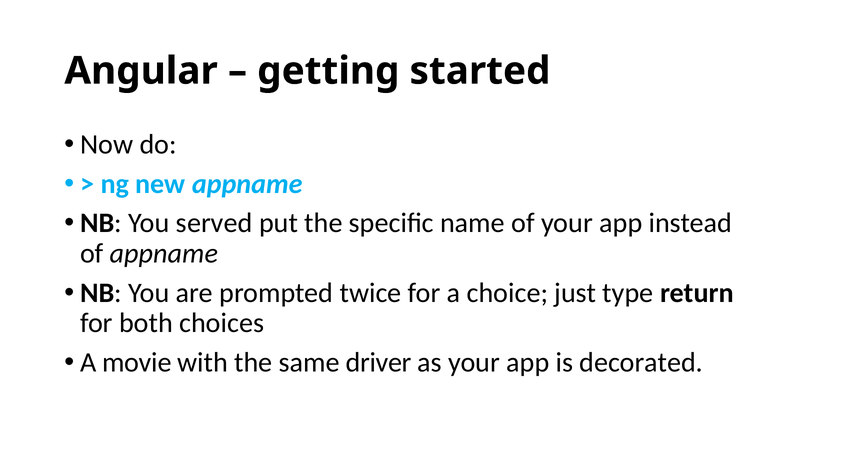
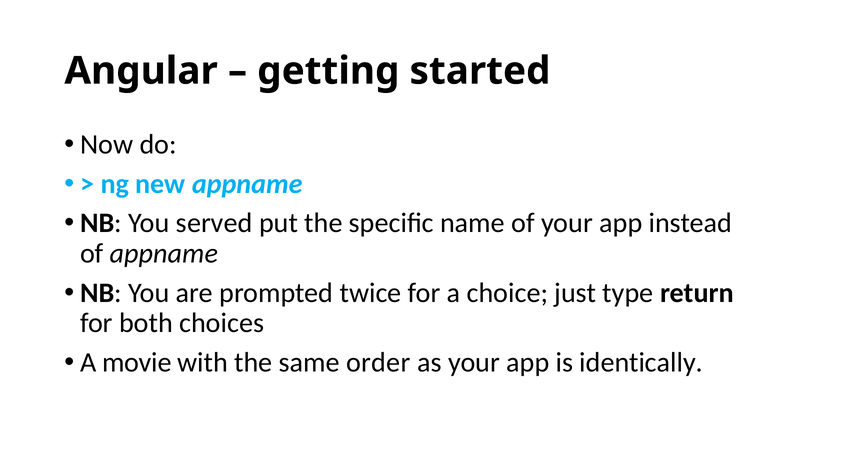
driver: driver -> order
decorated: decorated -> identically
